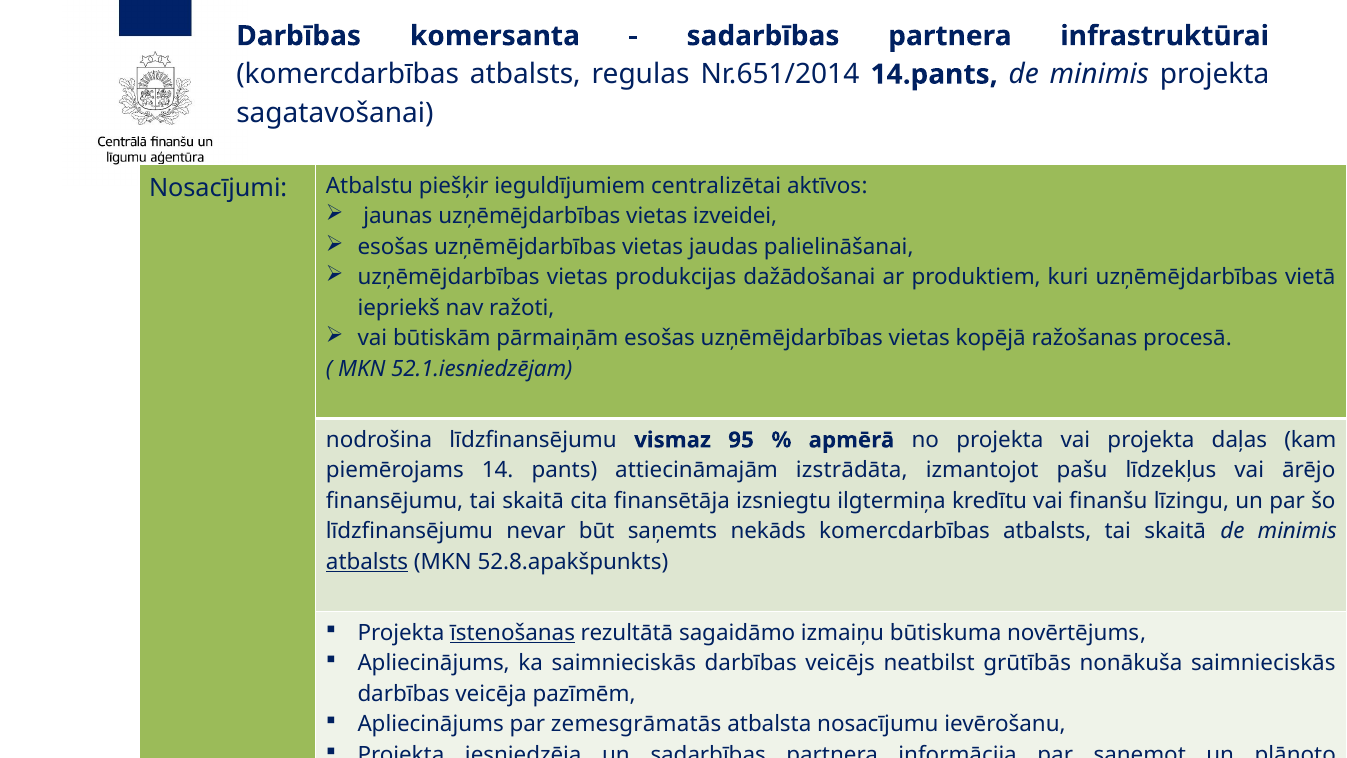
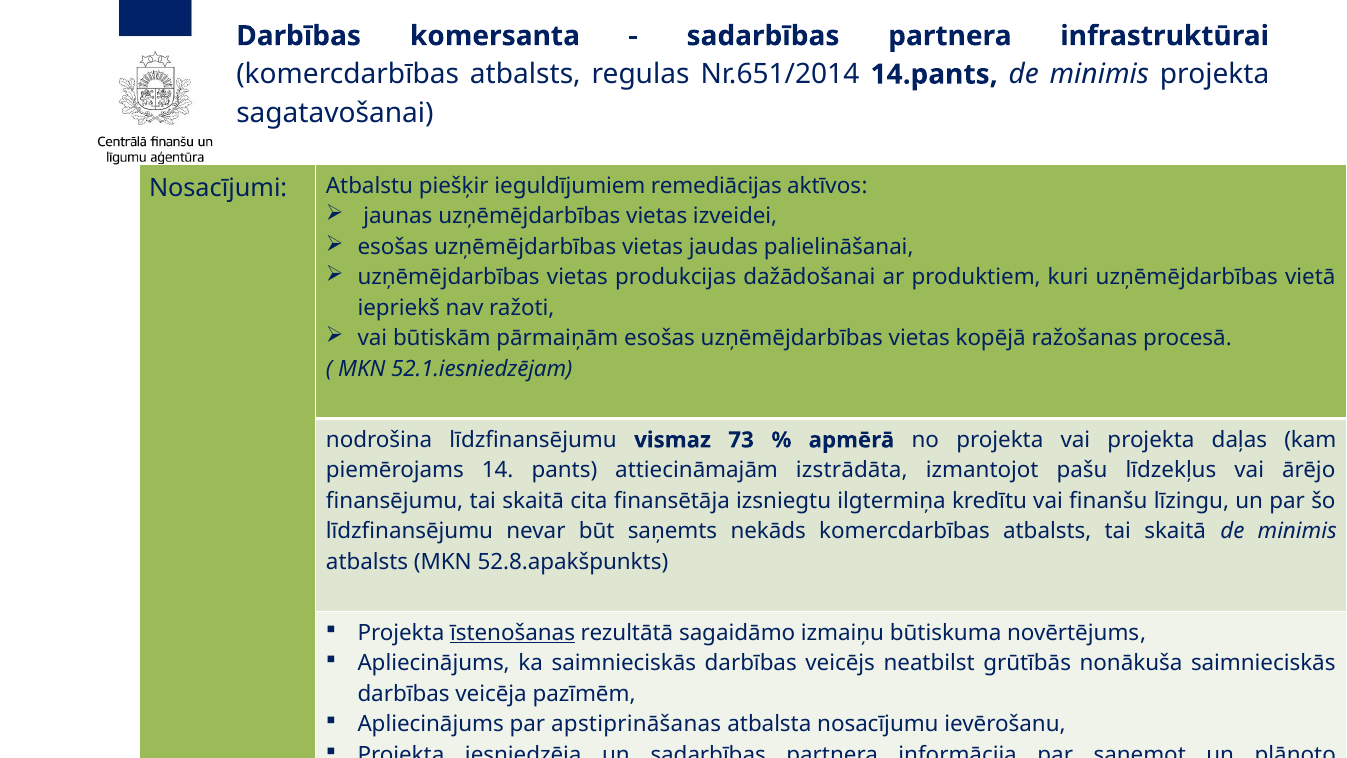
centralizētai: centralizētai -> remediācijas
95: 95 -> 73
atbalsts at (367, 562) underline: present -> none
zemesgrāmatās: zemesgrāmatās -> apstiprināšanas
